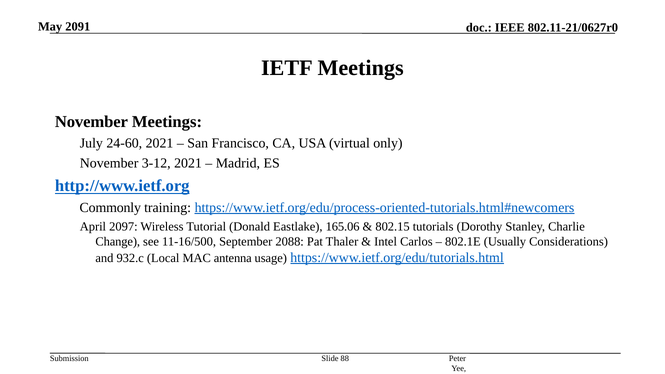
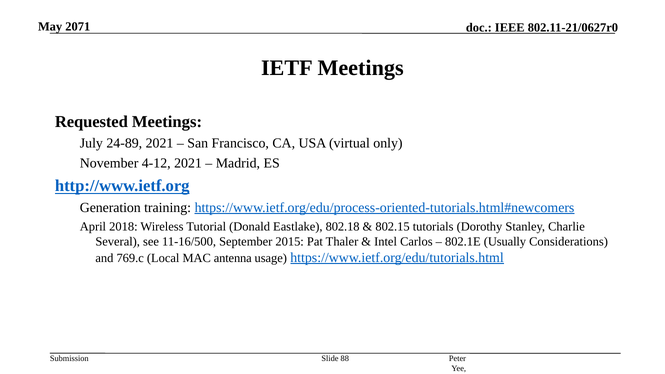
2091: 2091 -> 2071
November at (91, 122): November -> Requested
24-60: 24-60 -> 24-89
3-12: 3-12 -> 4-12
Commonly: Commonly -> Generation
2097: 2097 -> 2018
165.06: 165.06 -> 802.18
Change: Change -> Several
2088: 2088 -> 2015
932.c: 932.c -> 769.c
